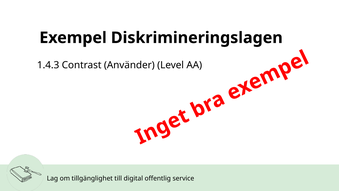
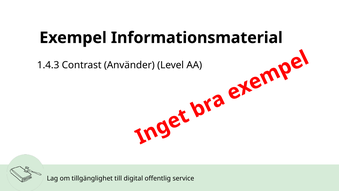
Diskrimineringslagen: Diskrimineringslagen -> Informationsmaterial
